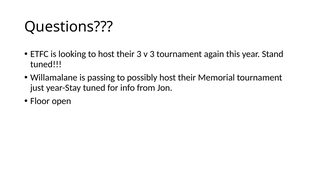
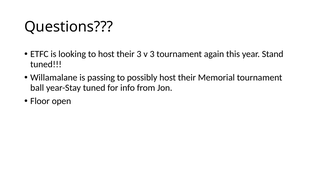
just: just -> ball
